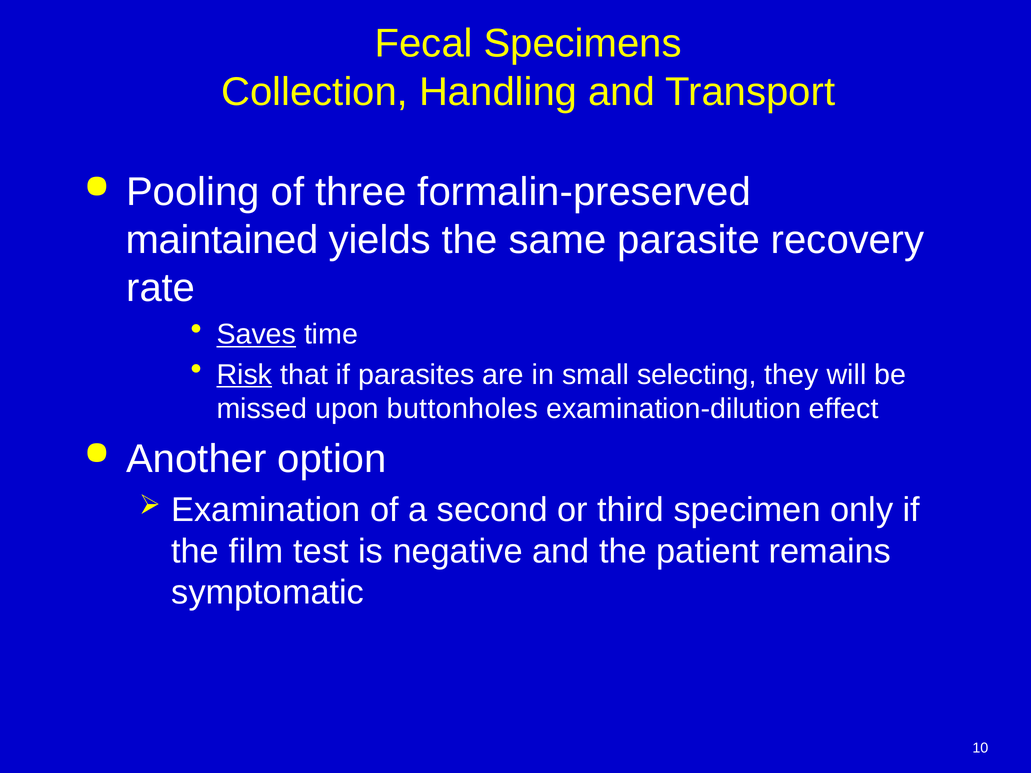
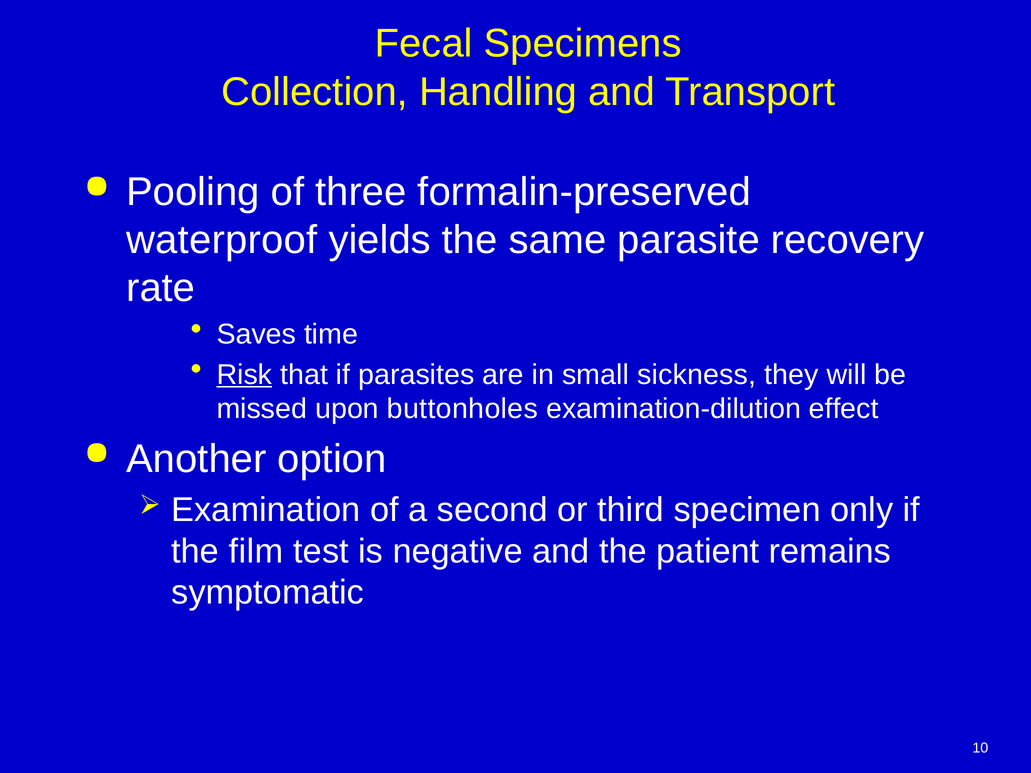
maintained: maintained -> waterproof
Saves underline: present -> none
selecting: selecting -> sickness
